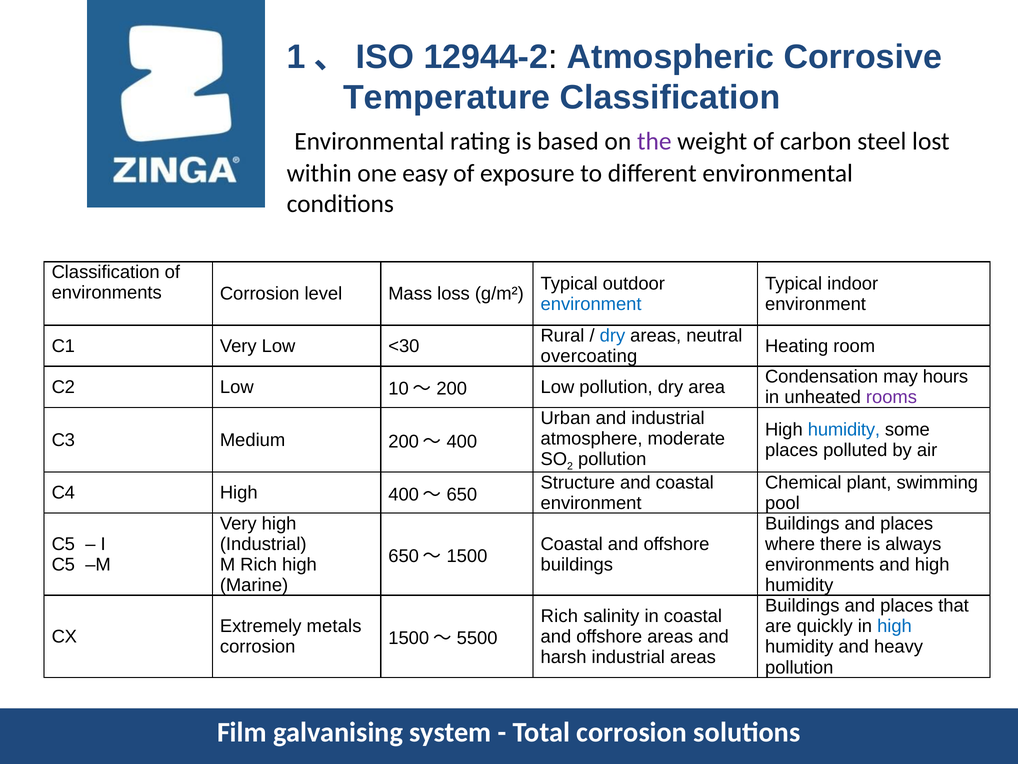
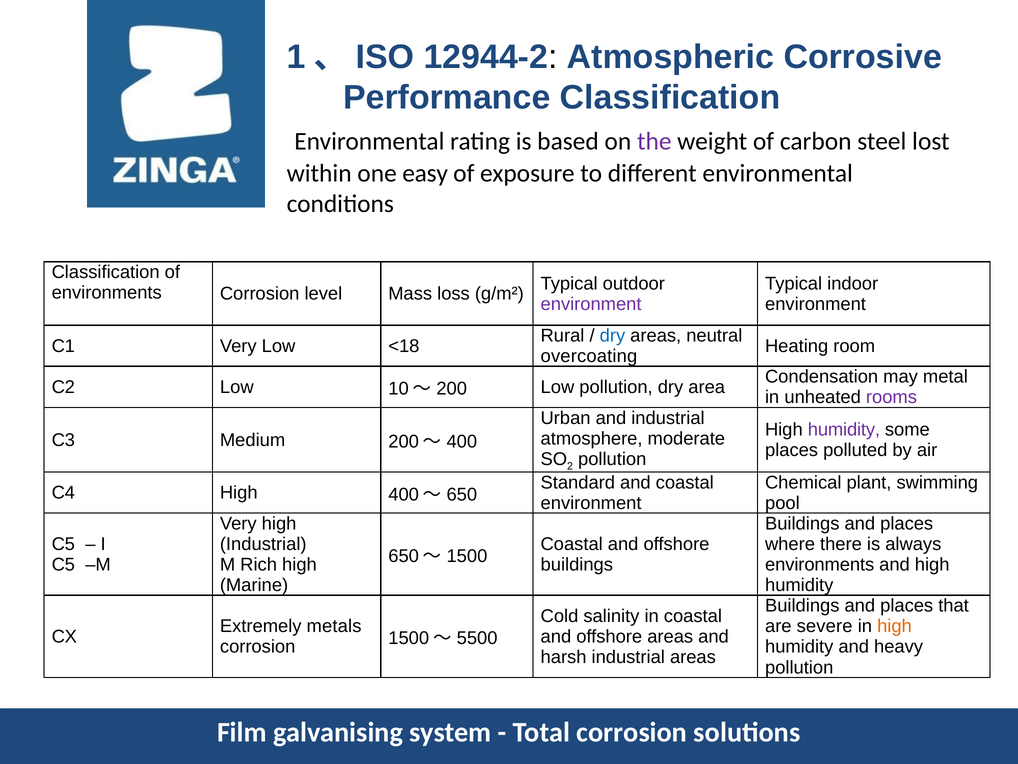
Temperature: Temperature -> Performance
environment at (591, 304) colour: blue -> purple
<30: <30 -> <18
hours: hours -> metal
humidity at (844, 429) colour: blue -> purple
Structure: Structure -> Standard
Rich at (559, 616): Rich -> Cold
quickly: quickly -> severe
high at (894, 626) colour: blue -> orange
